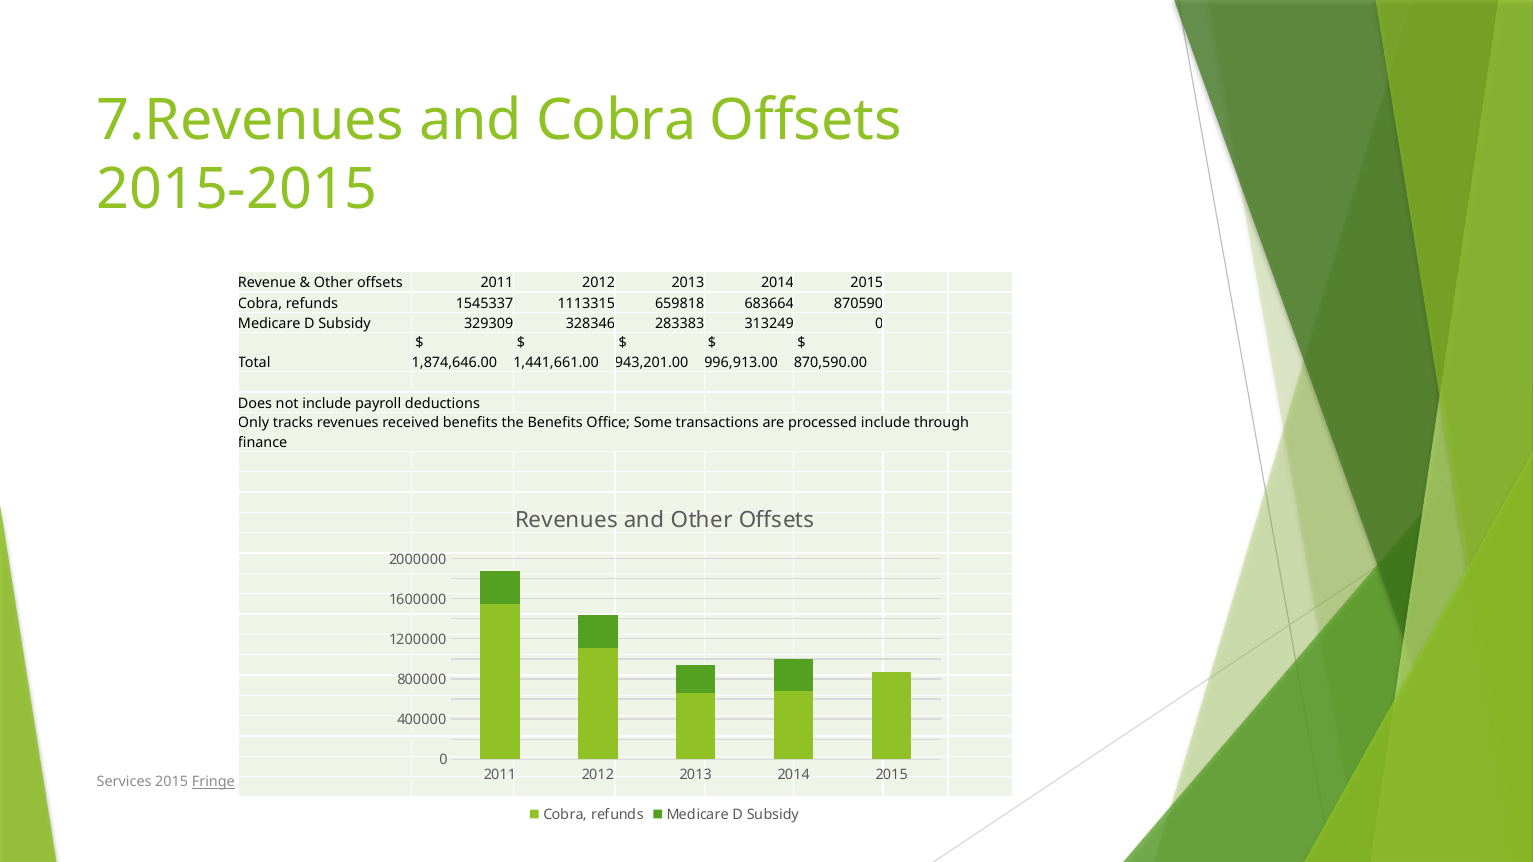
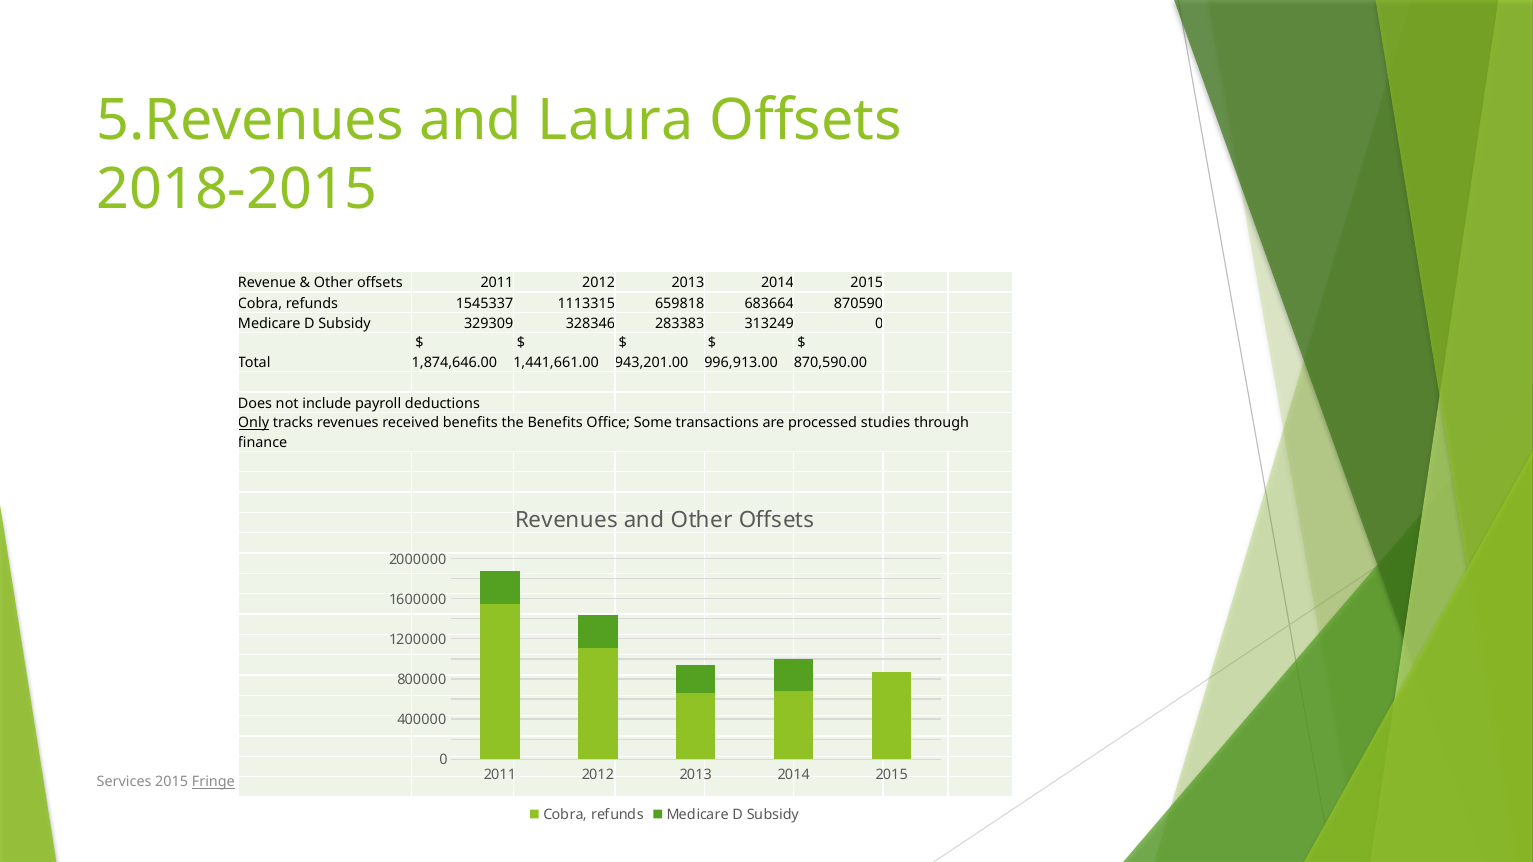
7.Revenues: 7.Revenues -> 5.Revenues
and Cobra: Cobra -> Laura
2015-2015: 2015-2015 -> 2018-2015
Only underline: none -> present
processed include: include -> studies
